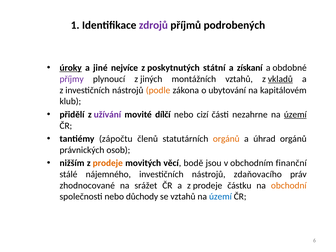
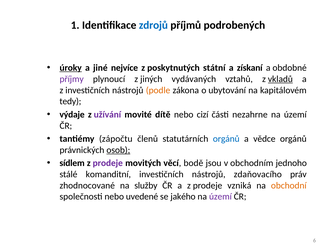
zdrojů colour: purple -> blue
montážních: montážních -> vydávaných
klub: klub -> tedy
přidělí: přidělí -> výdaje
dílčí: dílčí -> dítě
území at (295, 114) underline: present -> none
orgánů at (226, 139) colour: orange -> blue
úhrad: úhrad -> vědce
osob underline: none -> present
nižším: nižším -> sídlem
prodeje at (108, 163) colour: orange -> purple
finanční: finanční -> jednoho
nájemného: nájemného -> komanditní
srážet: srážet -> služby
částku: částku -> vzniká
důchody: důchody -> uvedené
se vztahů: vztahů -> jakého
území at (220, 197) colour: blue -> purple
